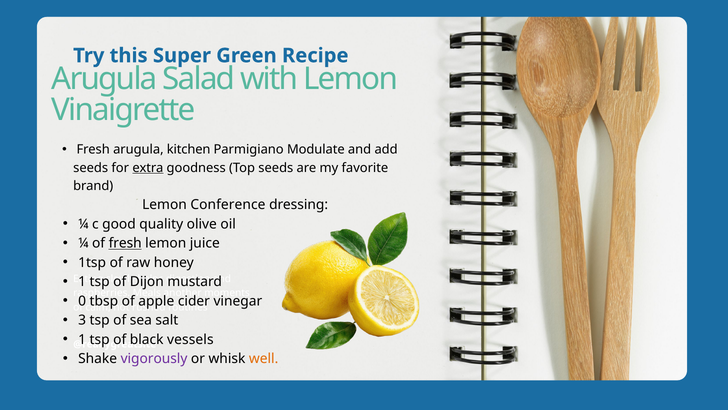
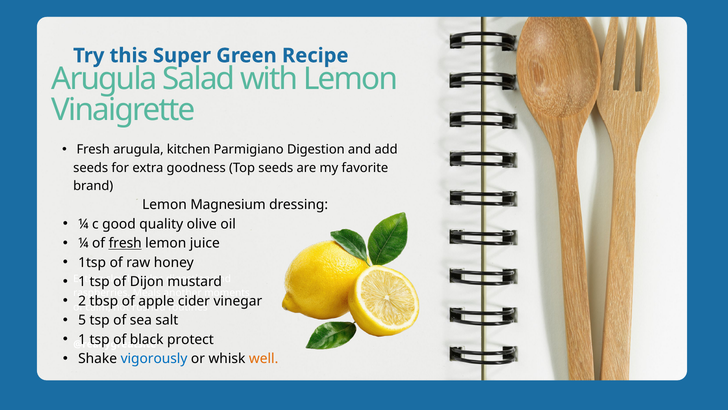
Parmigiano Modulate: Modulate -> Digestion
extra underline: present -> none
Conference: Conference -> Magnesium
0: 0 -> 2
3: 3 -> 5
vessels: vessels -> protect
vigorously colour: purple -> blue
